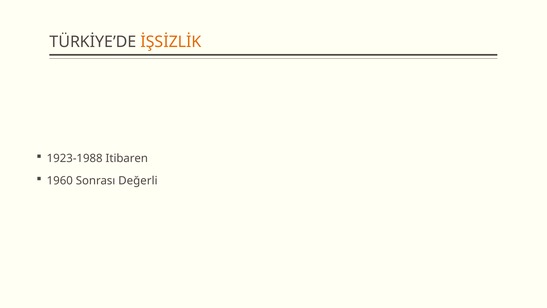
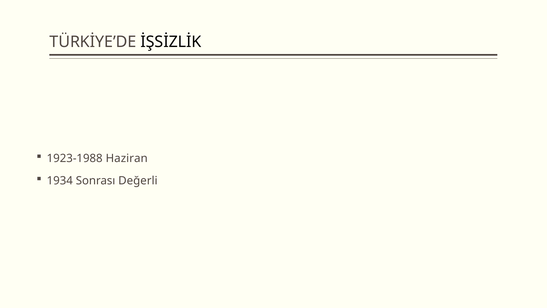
İŞSİZLİK colour: orange -> black
Itibaren: Itibaren -> Haziran
1960: 1960 -> 1934
